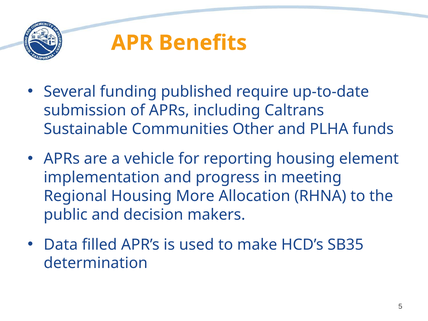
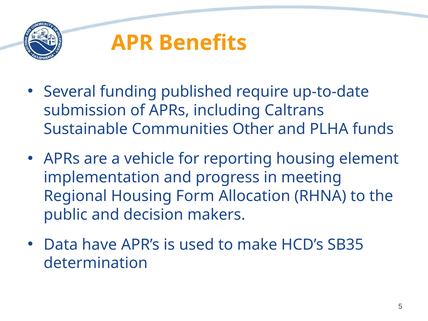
More: More -> Form
filled: filled -> have
